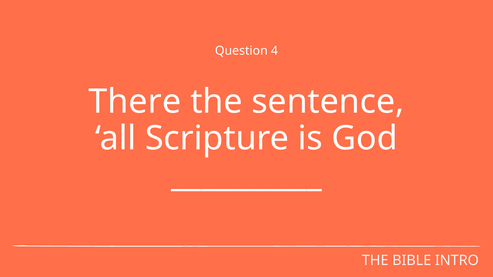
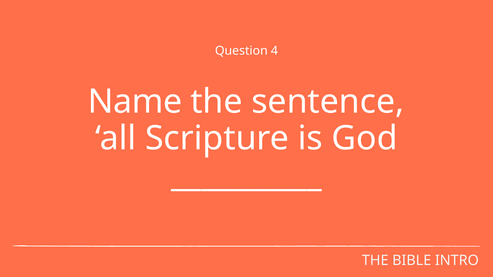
There: There -> Name
